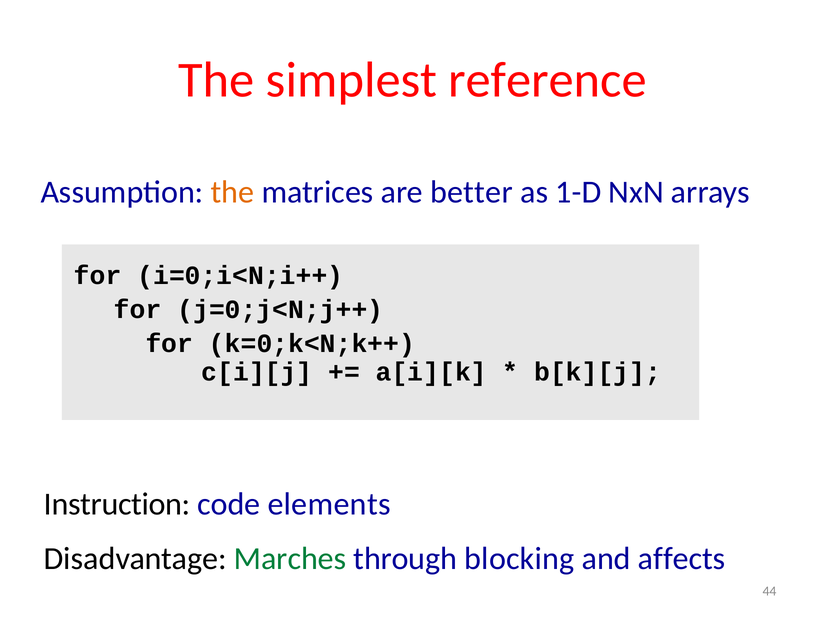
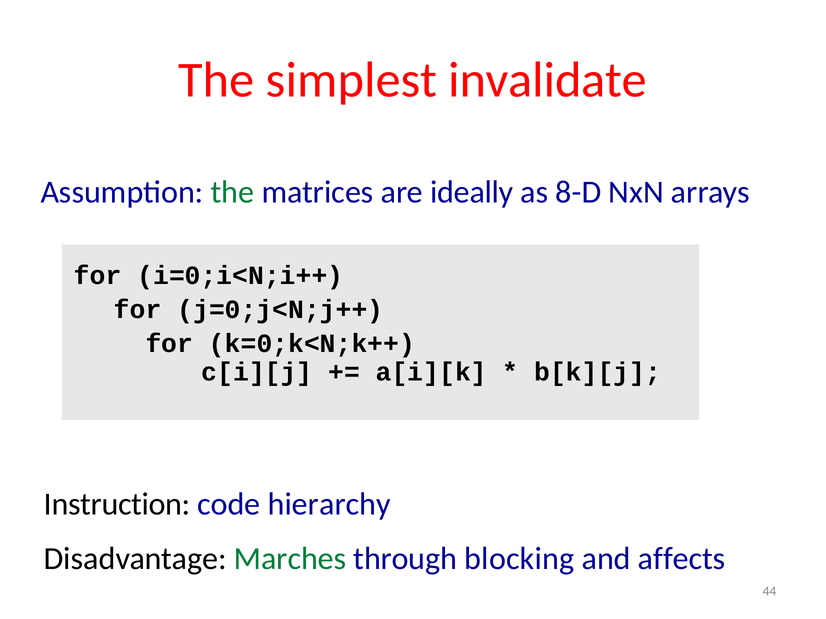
reference: reference -> invalidate
the at (232, 192) colour: orange -> green
better: better -> ideally
1-D: 1-D -> 8-D
elements: elements -> hierarchy
